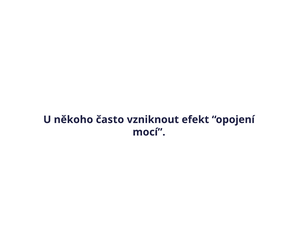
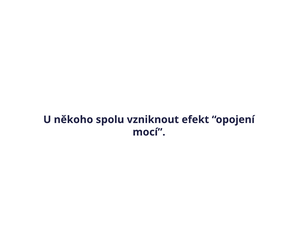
často: často -> spolu
